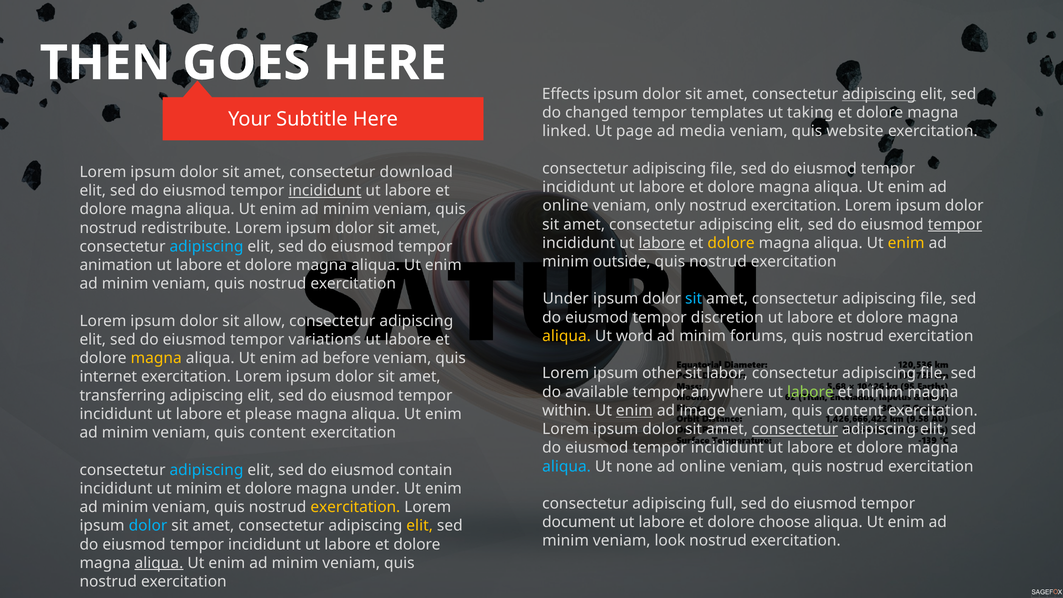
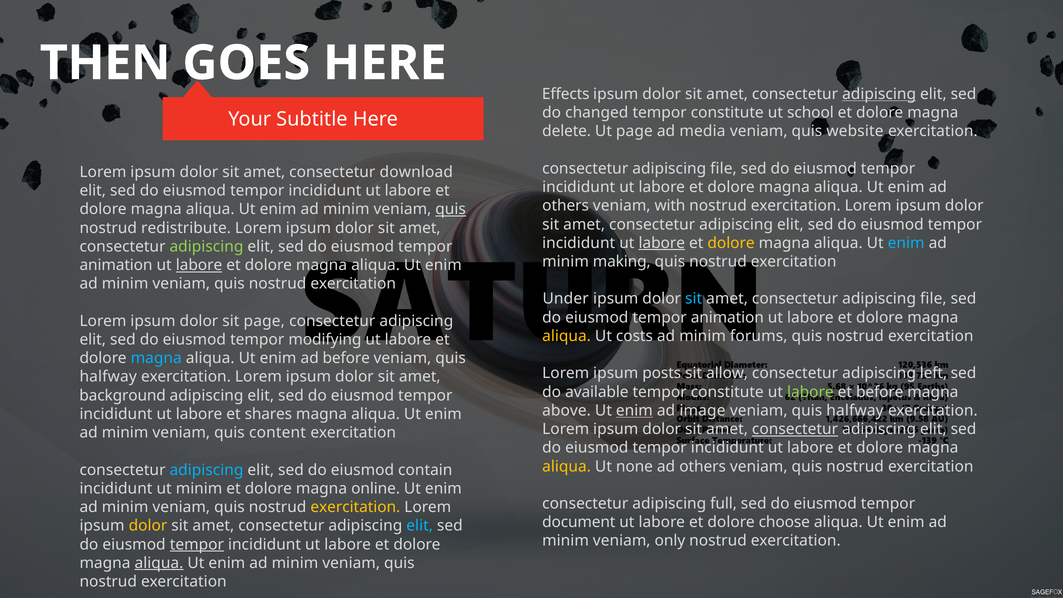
templates at (727, 113): templates -> constitute
taking: taking -> school
linked: linked -> delete
incididunt at (325, 191) underline: present -> none
online at (565, 206): online -> others
only: only -> with
quis at (451, 209) underline: none -> present
tempor at (955, 224) underline: present -> none
enim at (906, 243) colour: yellow -> light blue
adipiscing at (206, 247) colour: light blue -> light green
outside: outside -> making
labore at (199, 265) underline: none -> present
discretion at (727, 317): discretion -> animation
sit allow: allow -> page
word: word -> costs
variations: variations -> modifying
magna at (156, 358) colour: yellow -> light blue
other: other -> posts
labor: labor -> allow
file at (933, 373): file -> left
internet at (108, 377): internet -> halfway
anywhere at (727, 392): anywhere -> constitute
et minim: minim -> before
transferring: transferring -> background
within: within -> above
content at (855, 411): content -> halfway
please: please -> shares
aliqua at (567, 466) colour: light blue -> yellow
online at (702, 466): online -> others
magna under: under -> online
dolor at (148, 526) colour: light blue -> yellow
elit at (420, 526) colour: yellow -> light blue
look: look -> only
tempor at (197, 544) underline: none -> present
